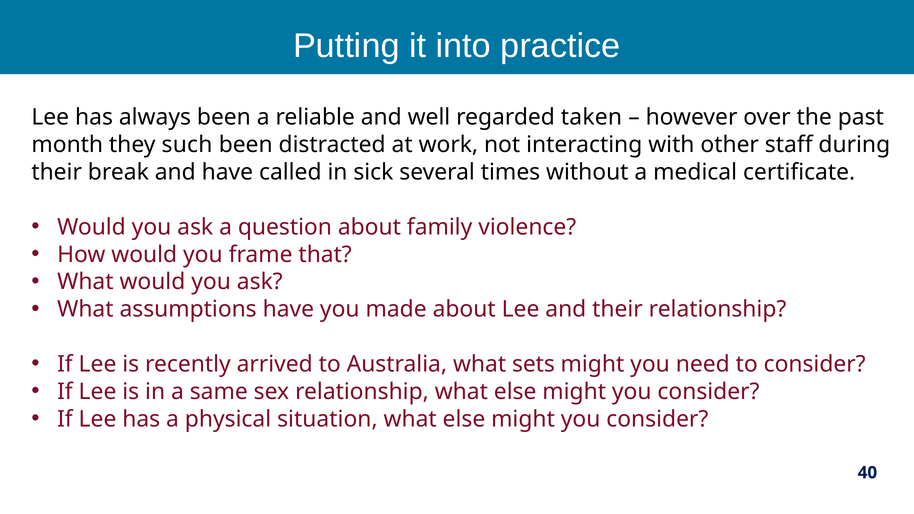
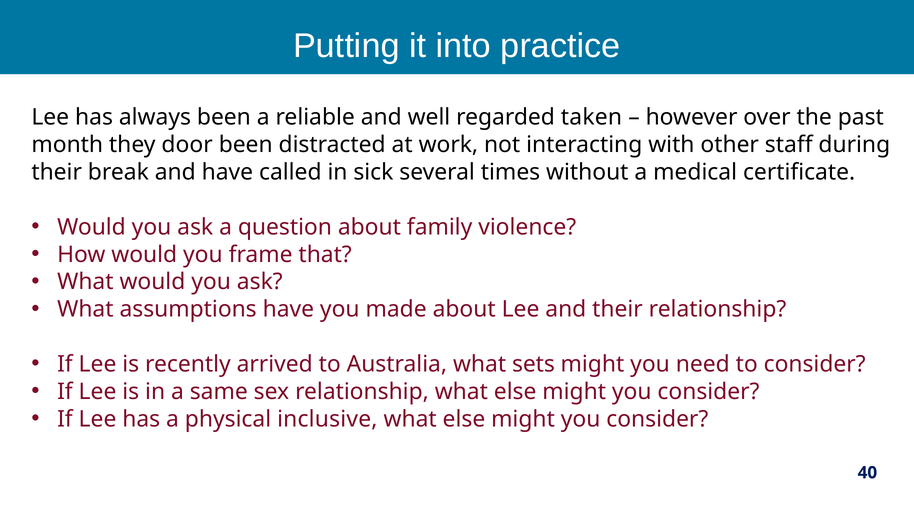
such: such -> door
situation: situation -> inclusive
